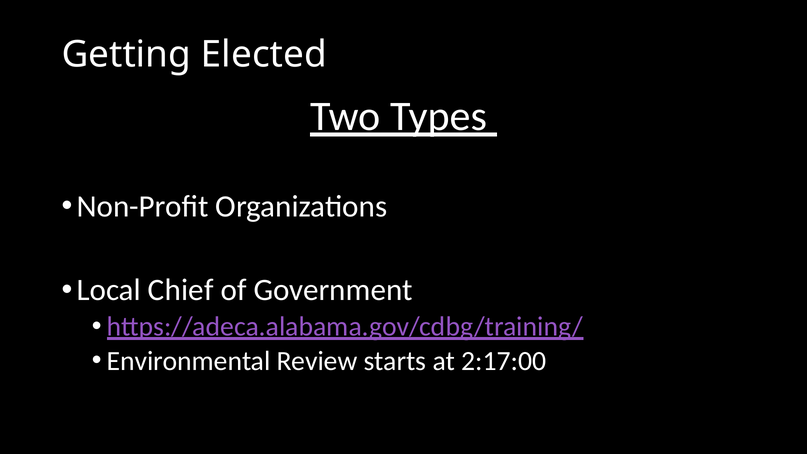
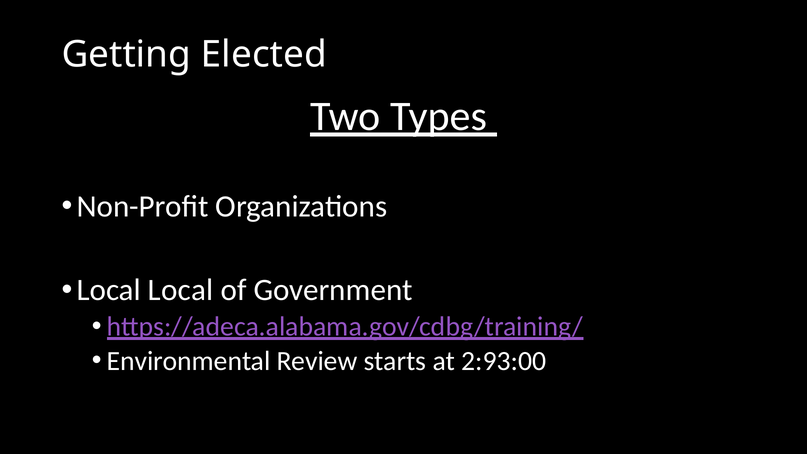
Local Chief: Chief -> Local
2:17:00: 2:17:00 -> 2:93:00
